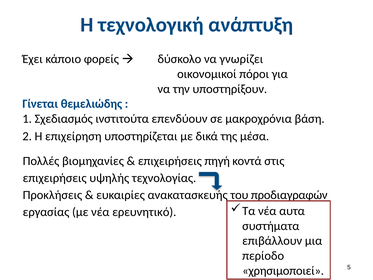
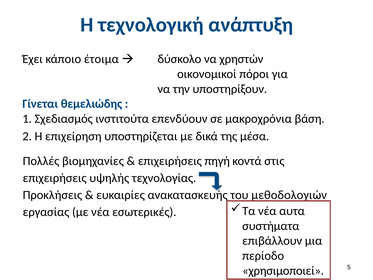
φορείς: φορείς -> έτοιμα
γνωρίζει: γνωρίζει -> χρηστών
προδιαγραφών: προδιαγραφών -> μεθοδολογιών
ερευνητικό: ερευνητικό -> εσωτερικές
